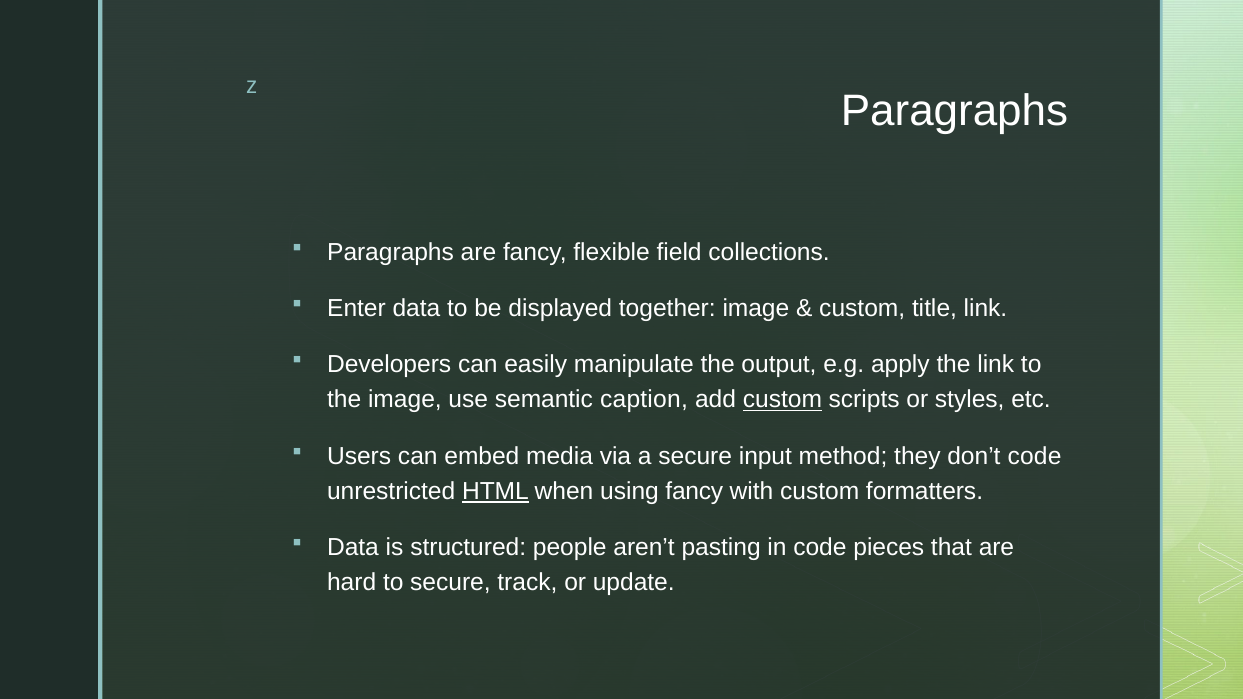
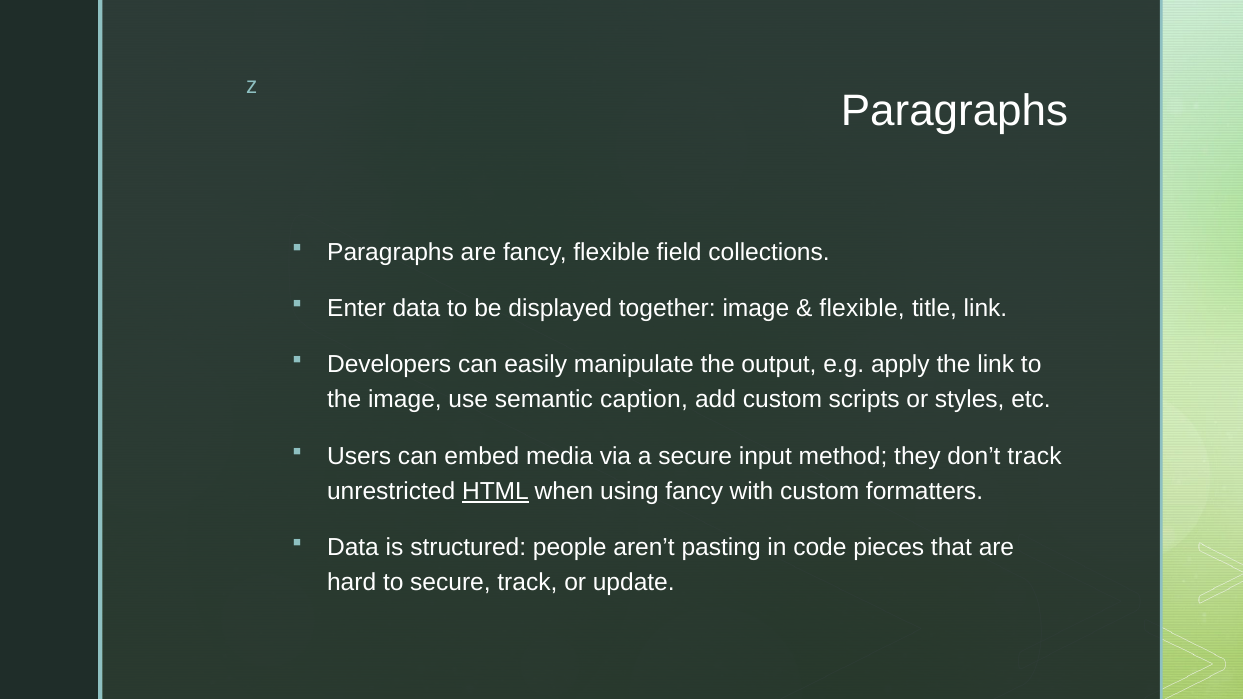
custom at (862, 308): custom -> flexible
custom at (782, 400) underline: present -> none
don’t code: code -> track
